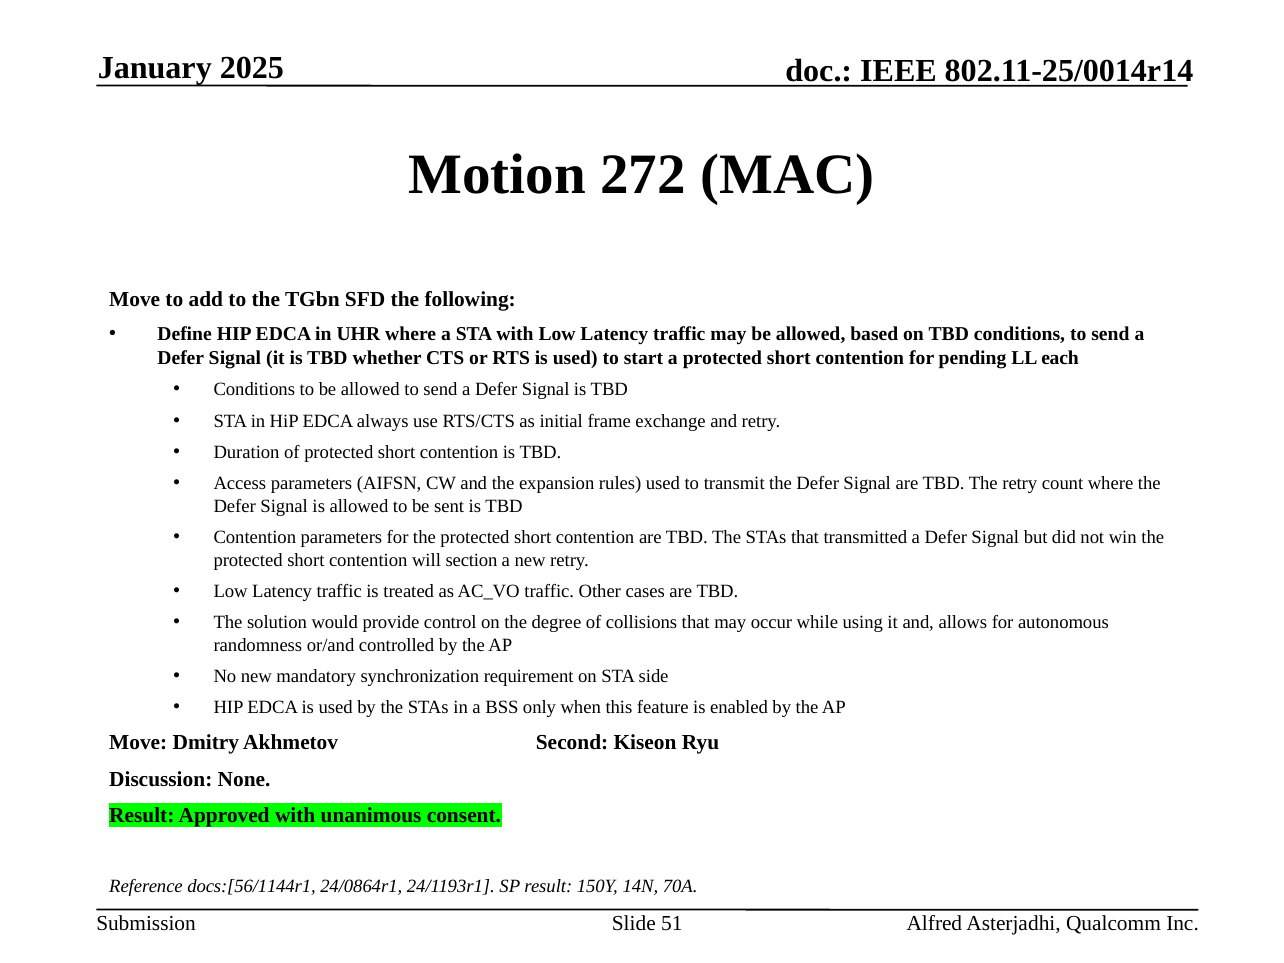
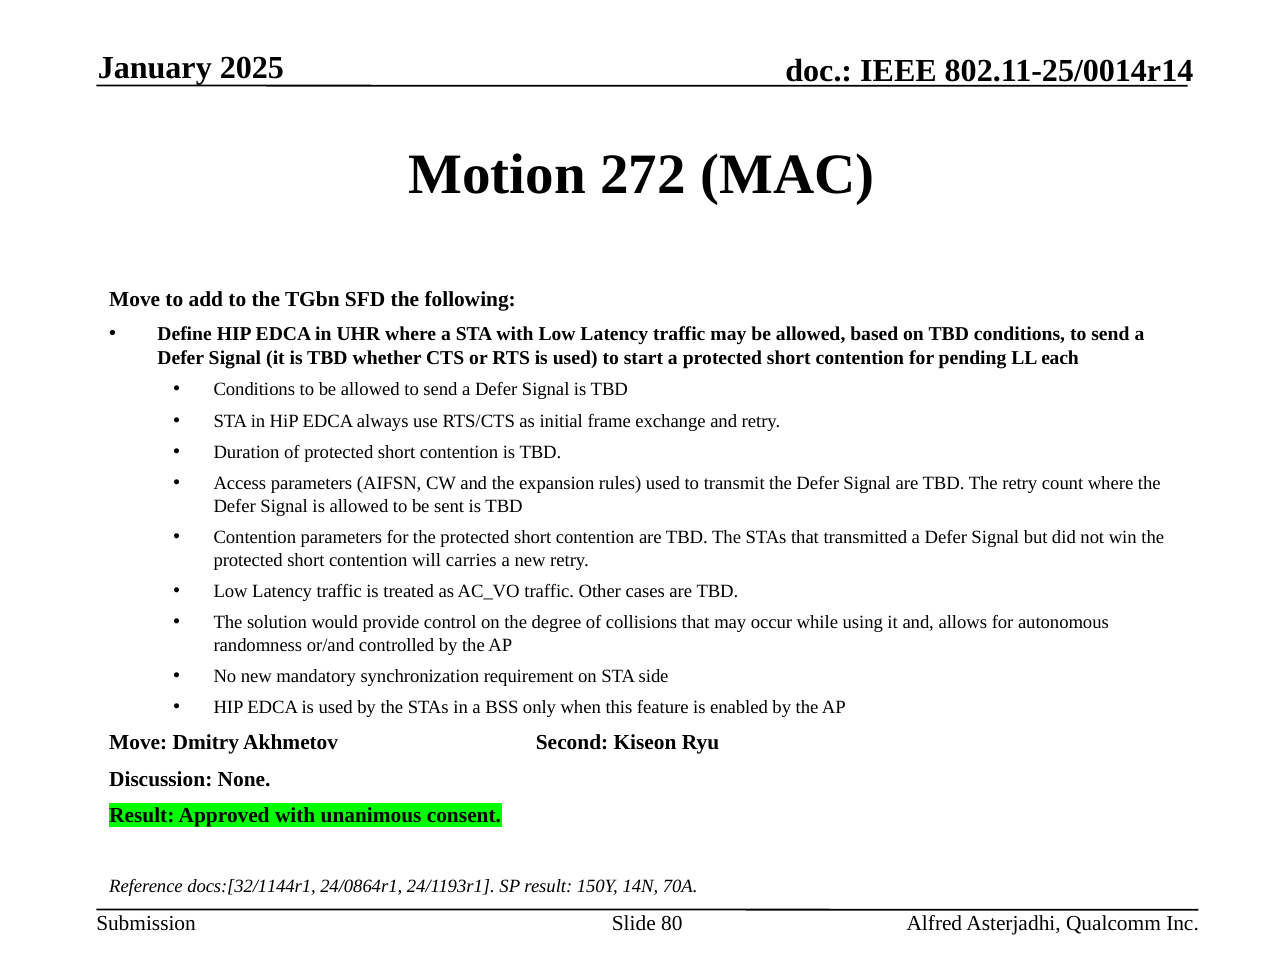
section: section -> carries
docs:[56/1144r1: docs:[56/1144r1 -> docs:[32/1144r1
51: 51 -> 80
